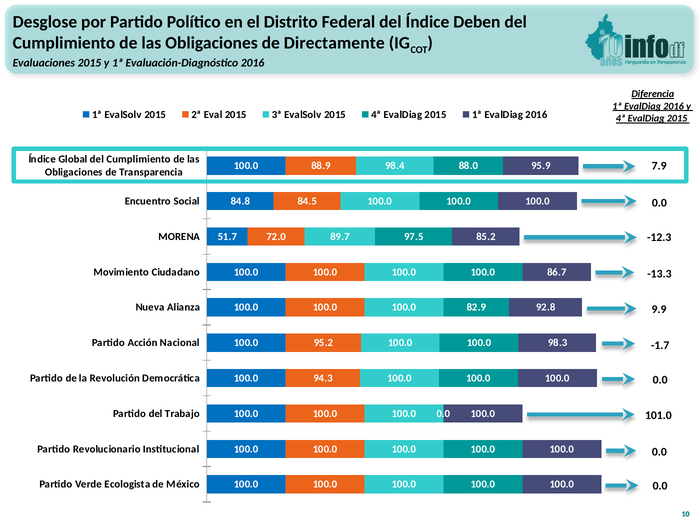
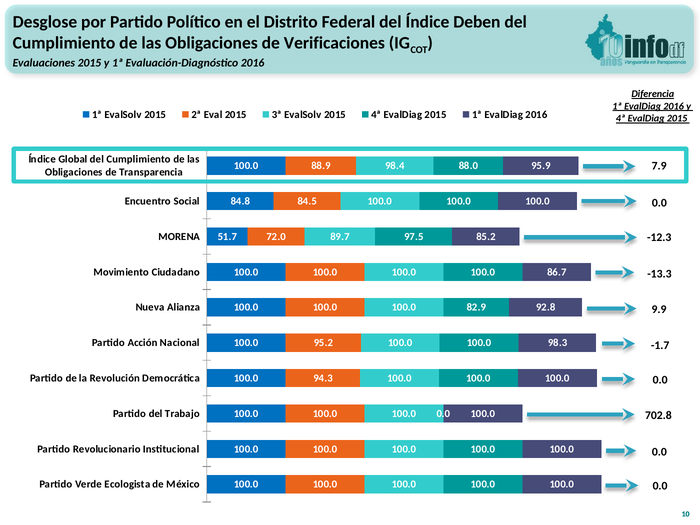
Directamente: Directamente -> Verificaciones
101.0: 101.0 -> 702.8
